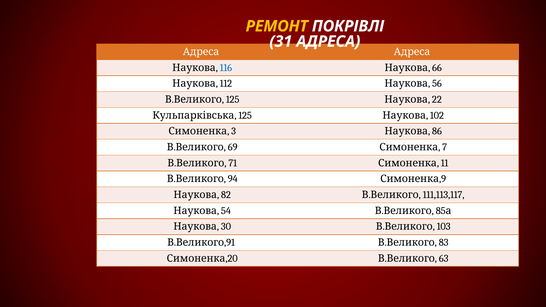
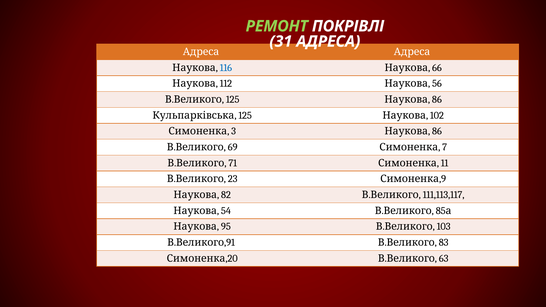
РЕМОНТ colour: yellow -> light green
22 at (437, 100): 22 -> 86
94: 94 -> 23
30: 30 -> 95
